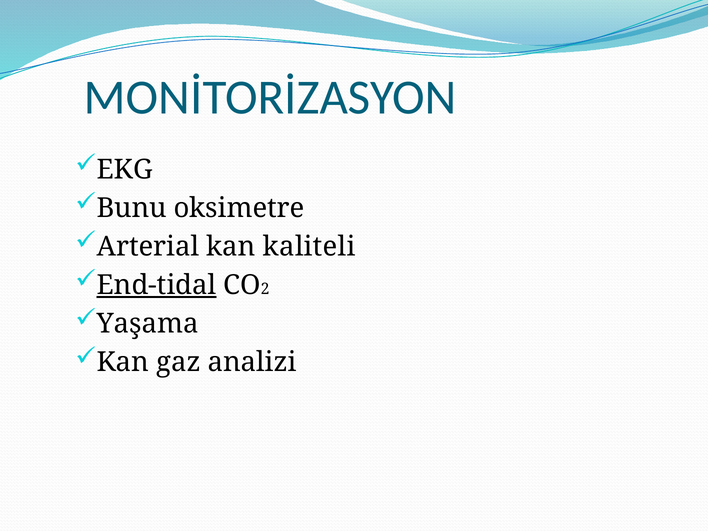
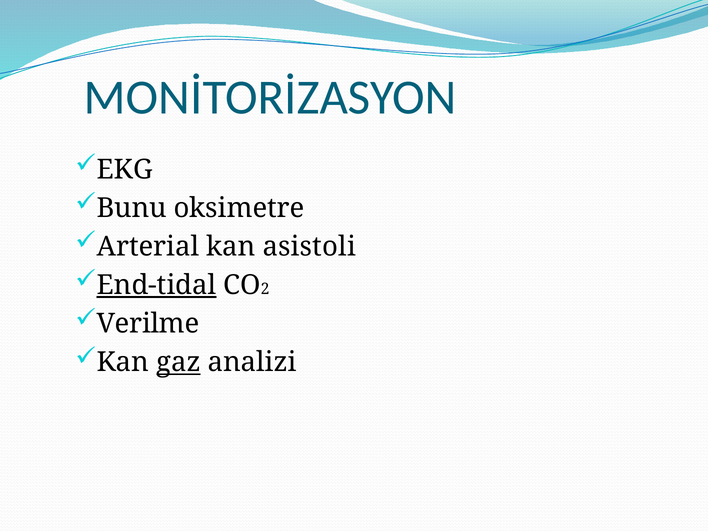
kaliteli: kaliteli -> asistoli
Yaşama: Yaşama -> Verilme
gaz underline: none -> present
